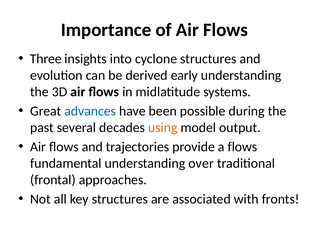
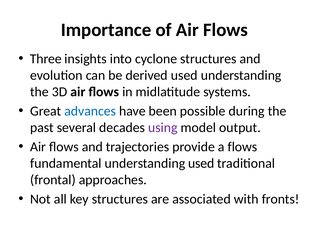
derived early: early -> used
using colour: orange -> purple
understanding over: over -> used
